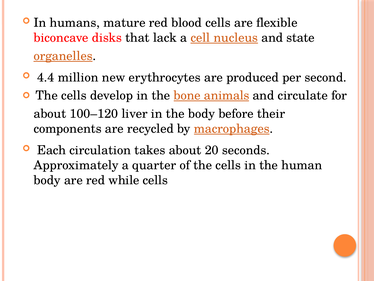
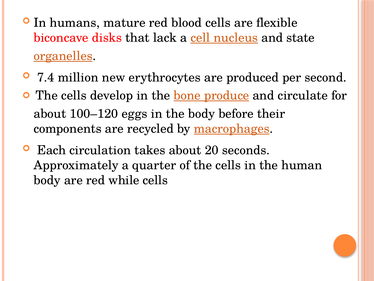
4.4: 4.4 -> 7.4
animals: animals -> produce
liver: liver -> eggs
